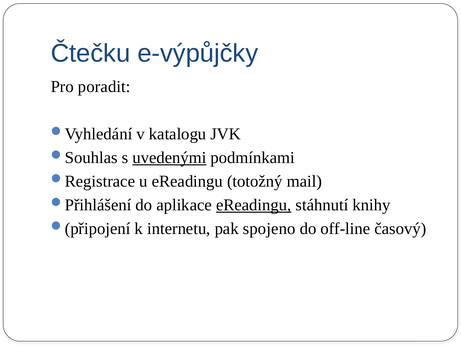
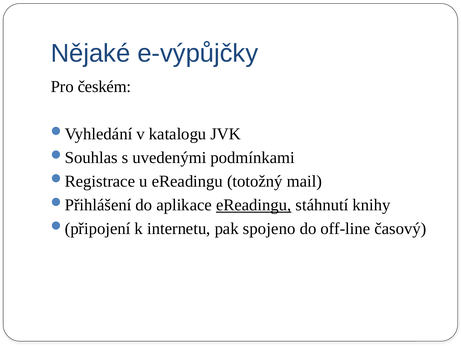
Čtečku: Čtečku -> Nějaké
poradit: poradit -> českém
uvedenými underline: present -> none
